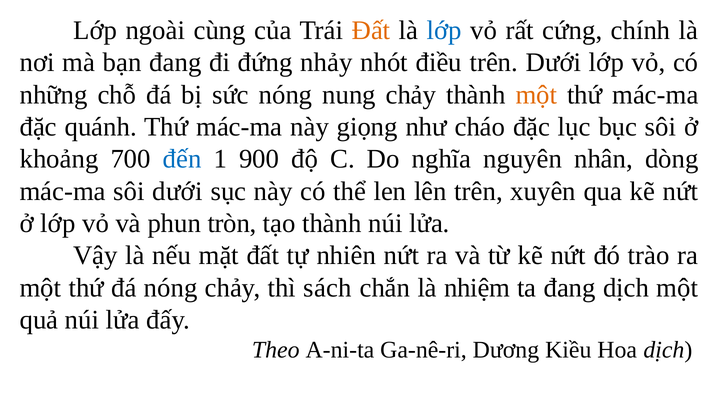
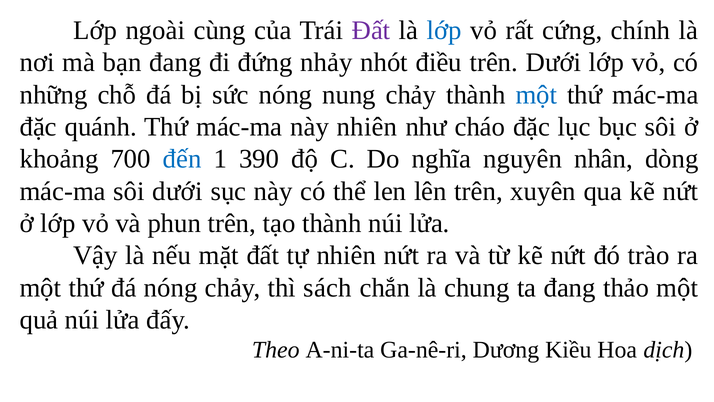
Đất at (371, 30) colour: orange -> purple
một at (536, 95) colour: orange -> blue
này giọng: giọng -> nhiên
900: 900 -> 390
phun tròn: tròn -> trên
nhiệm: nhiệm -> chung
đang dịch: dịch -> thảo
